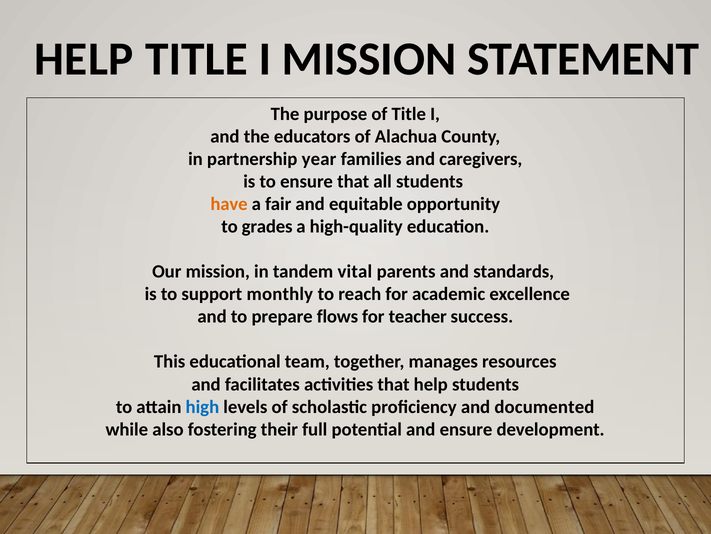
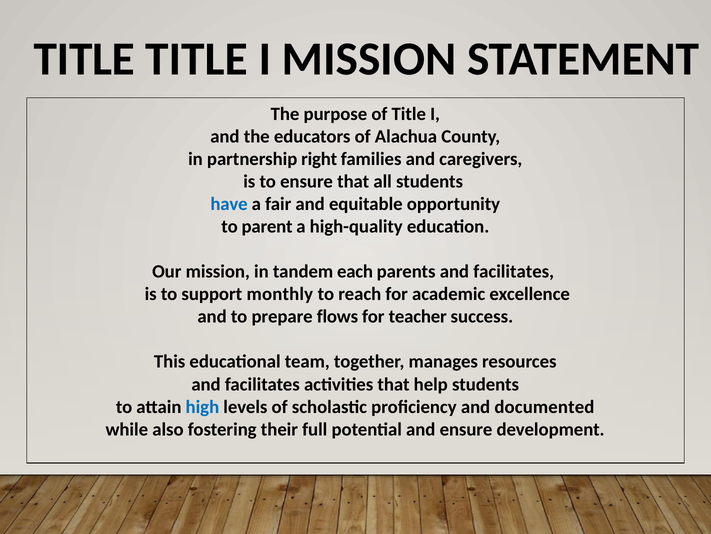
HELP at (84, 59): HELP -> TITLE
year: year -> right
have colour: orange -> blue
grades: grades -> parent
vital: vital -> each
parents and standards: standards -> facilitates
